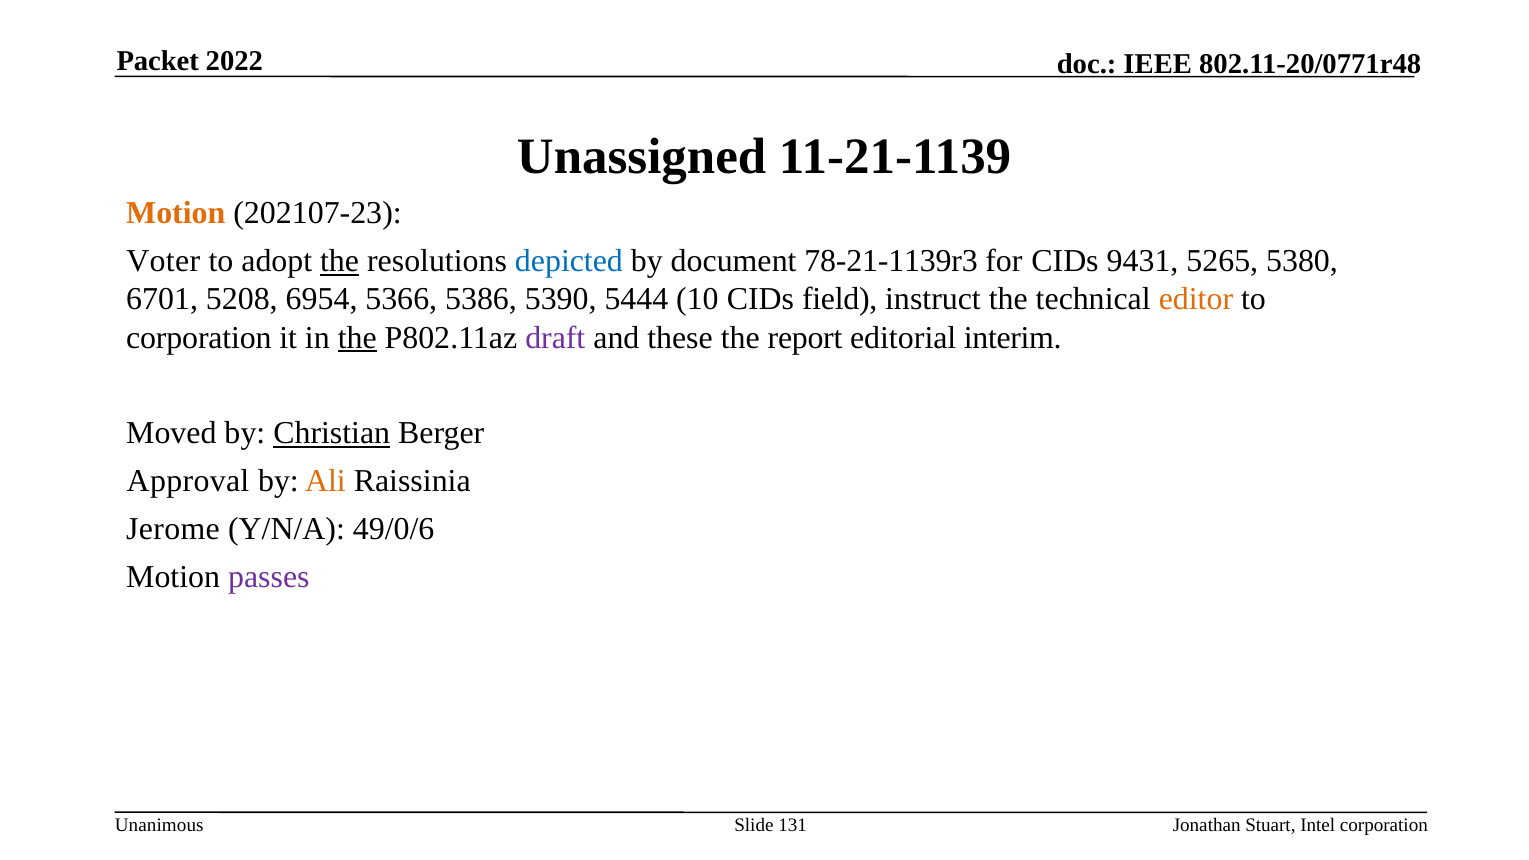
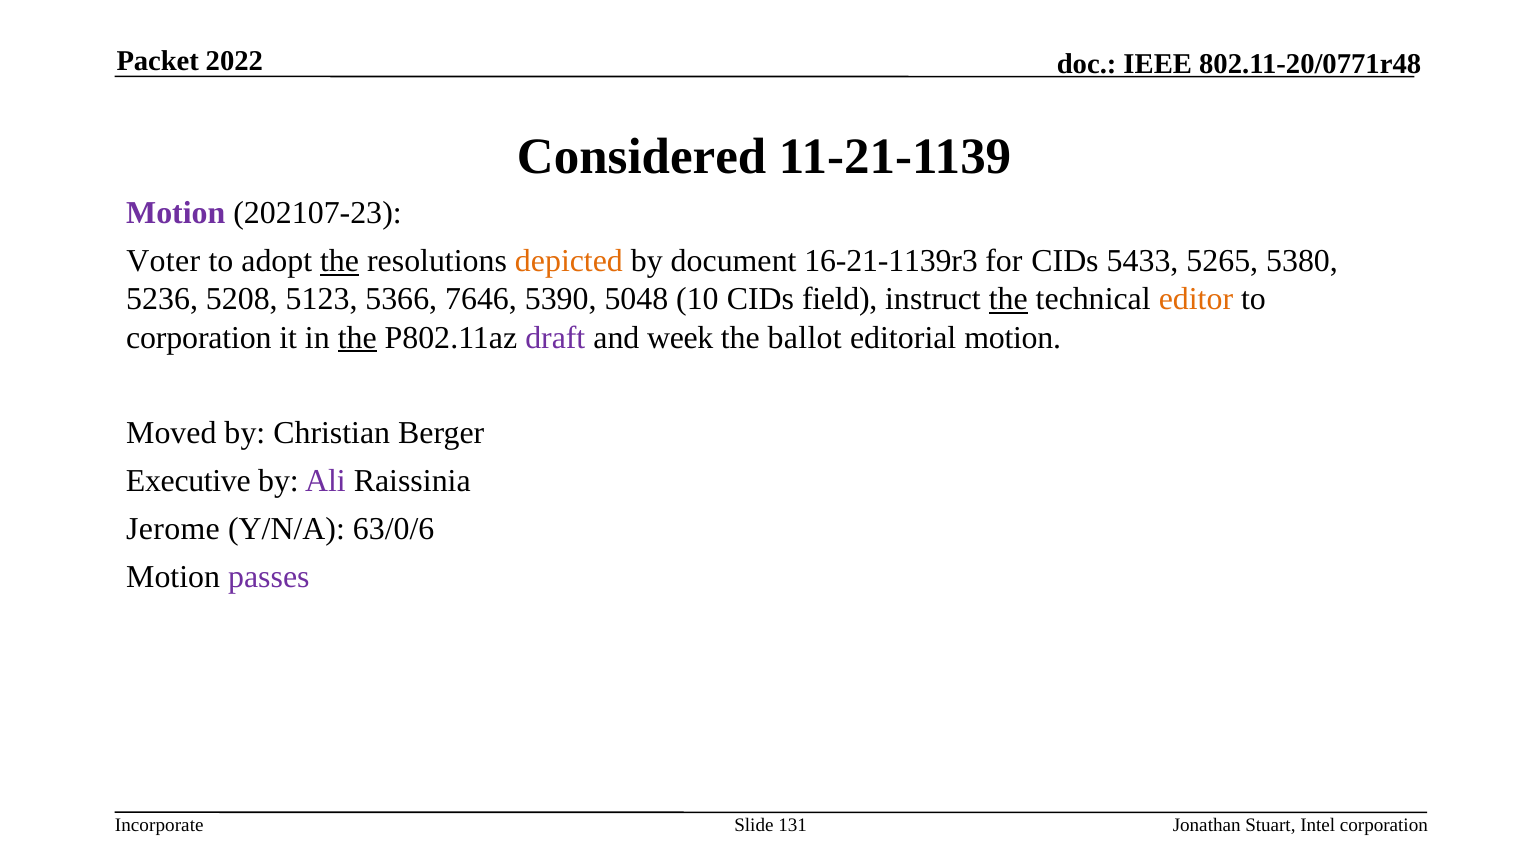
Unassigned: Unassigned -> Considered
Motion at (176, 213) colour: orange -> purple
depicted colour: blue -> orange
78-21-1139r3: 78-21-1139r3 -> 16-21-1139r3
9431: 9431 -> 5433
6701: 6701 -> 5236
6954: 6954 -> 5123
5386: 5386 -> 7646
5444: 5444 -> 5048
the at (1008, 299) underline: none -> present
these: these -> week
report: report -> ballot
editorial interim: interim -> motion
Christian underline: present -> none
Approval: Approval -> Executive
Ali colour: orange -> purple
49/0/6: 49/0/6 -> 63/0/6
Unanimous: Unanimous -> Incorporate
